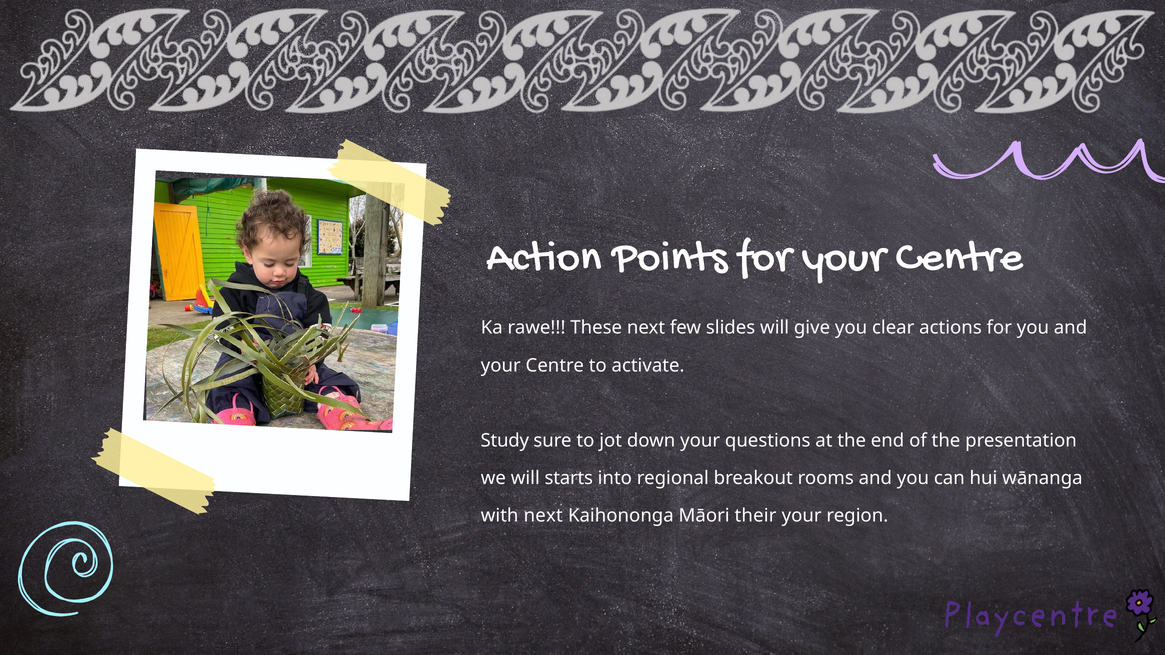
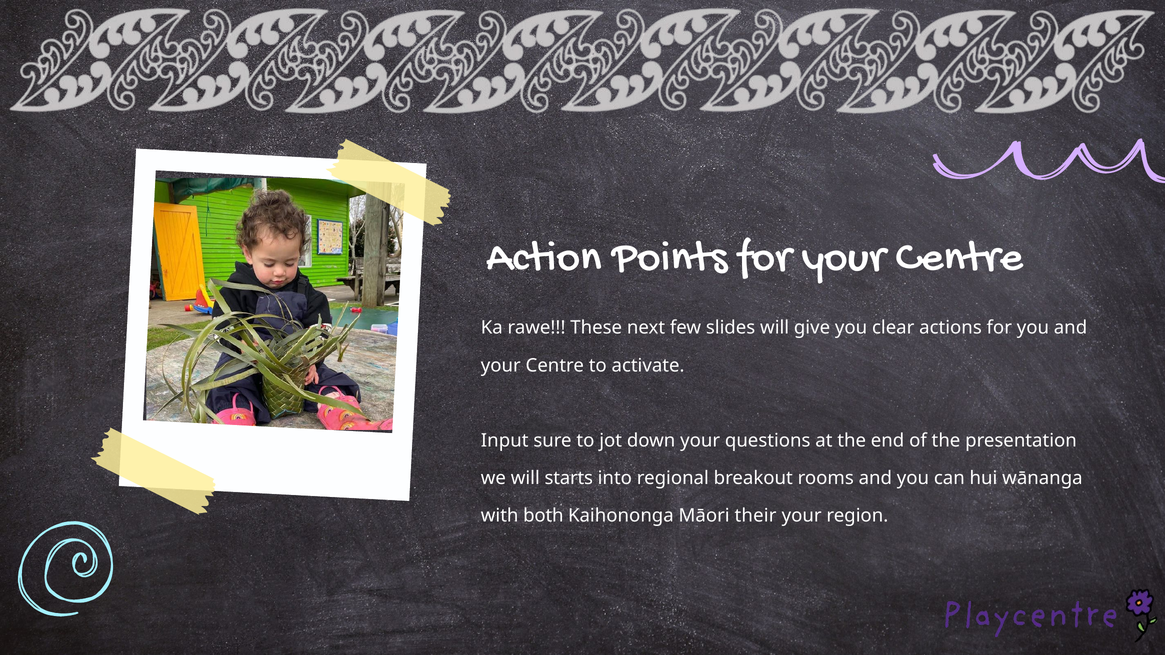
Study: Study -> Input
with next: next -> both
